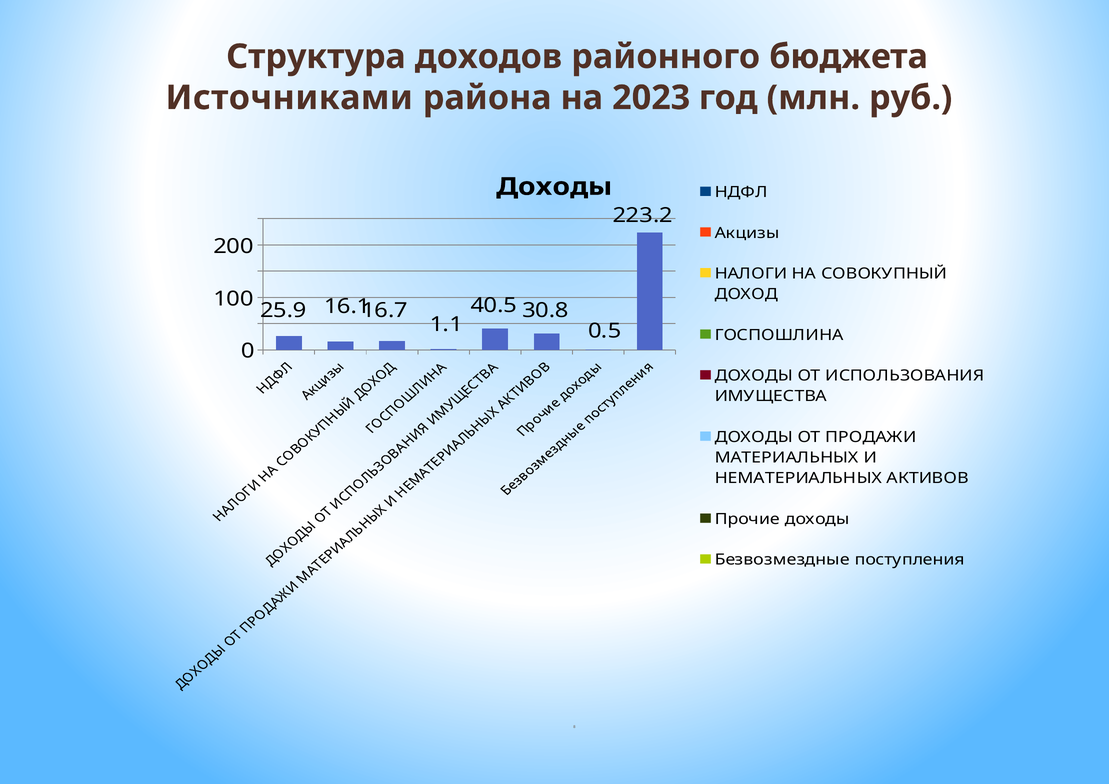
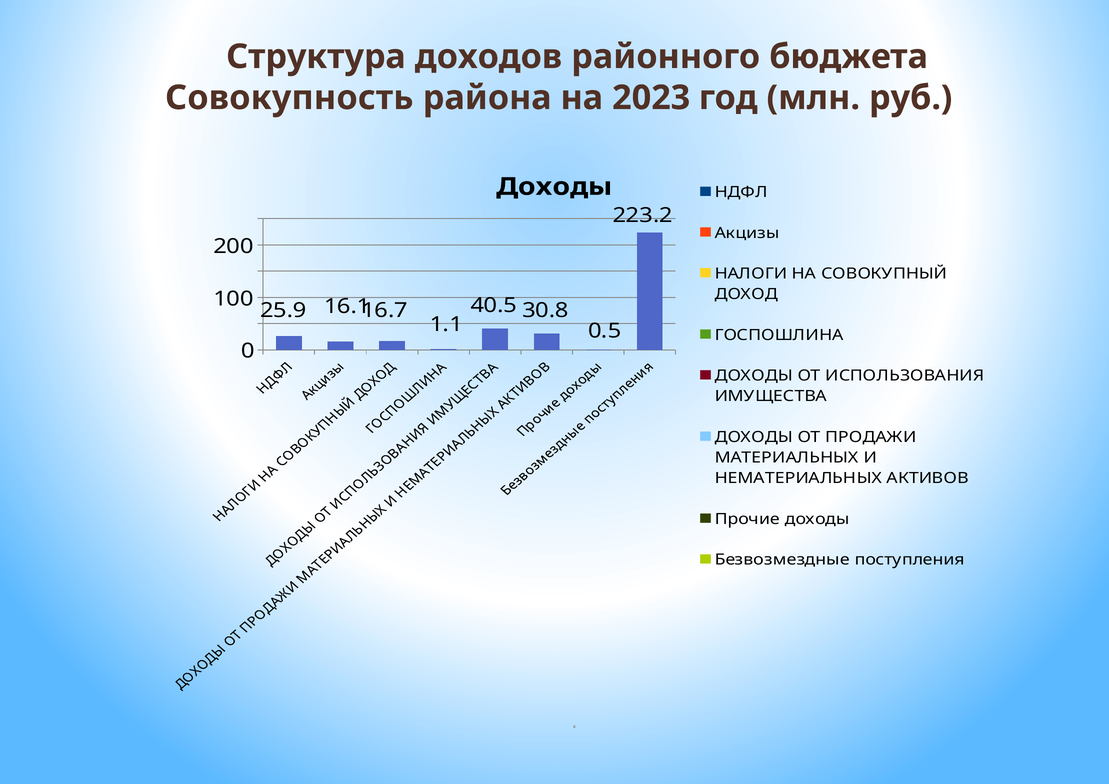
Источниками: Источниками -> Совокупность
